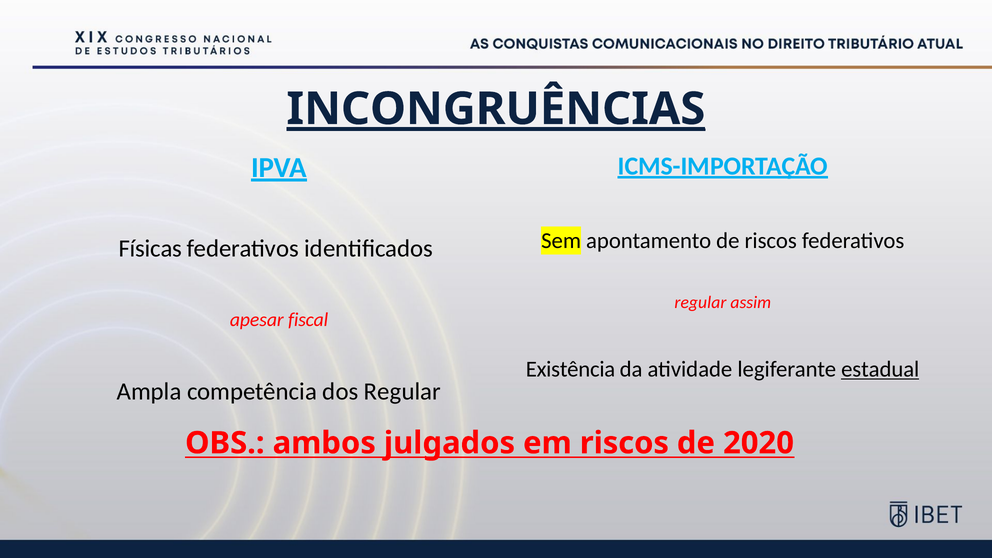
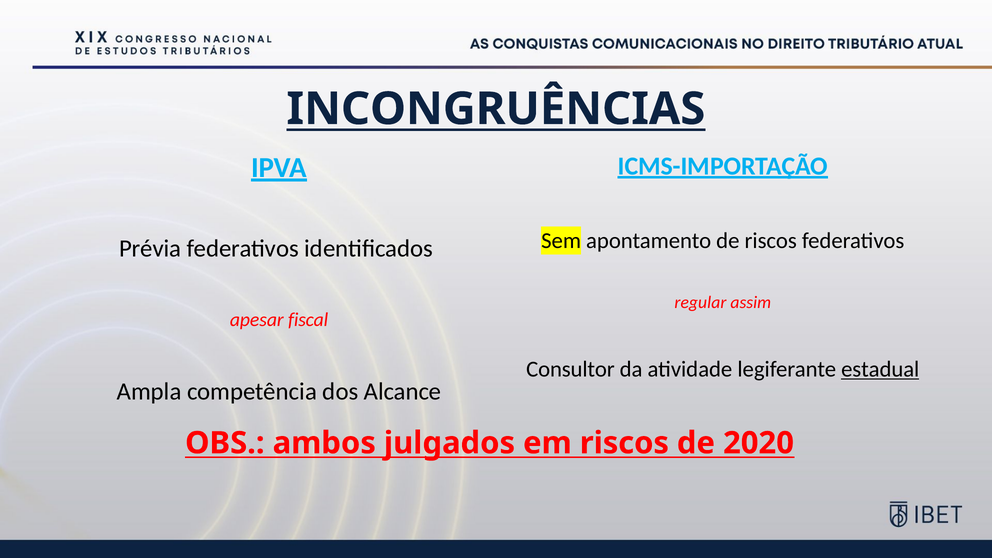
INCONGRUÊNCIAS underline: present -> none
Físicas: Físicas -> Prévia
Existência: Existência -> Consultor
dos Regular: Regular -> Alcance
